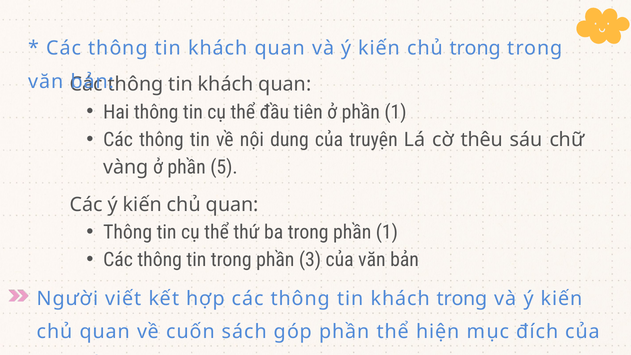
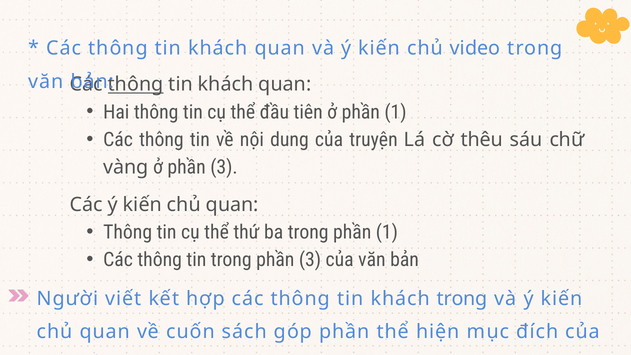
chủ trong: trong -> video
thông at (136, 84) underline: none -> present
ở phần 5: 5 -> 3
